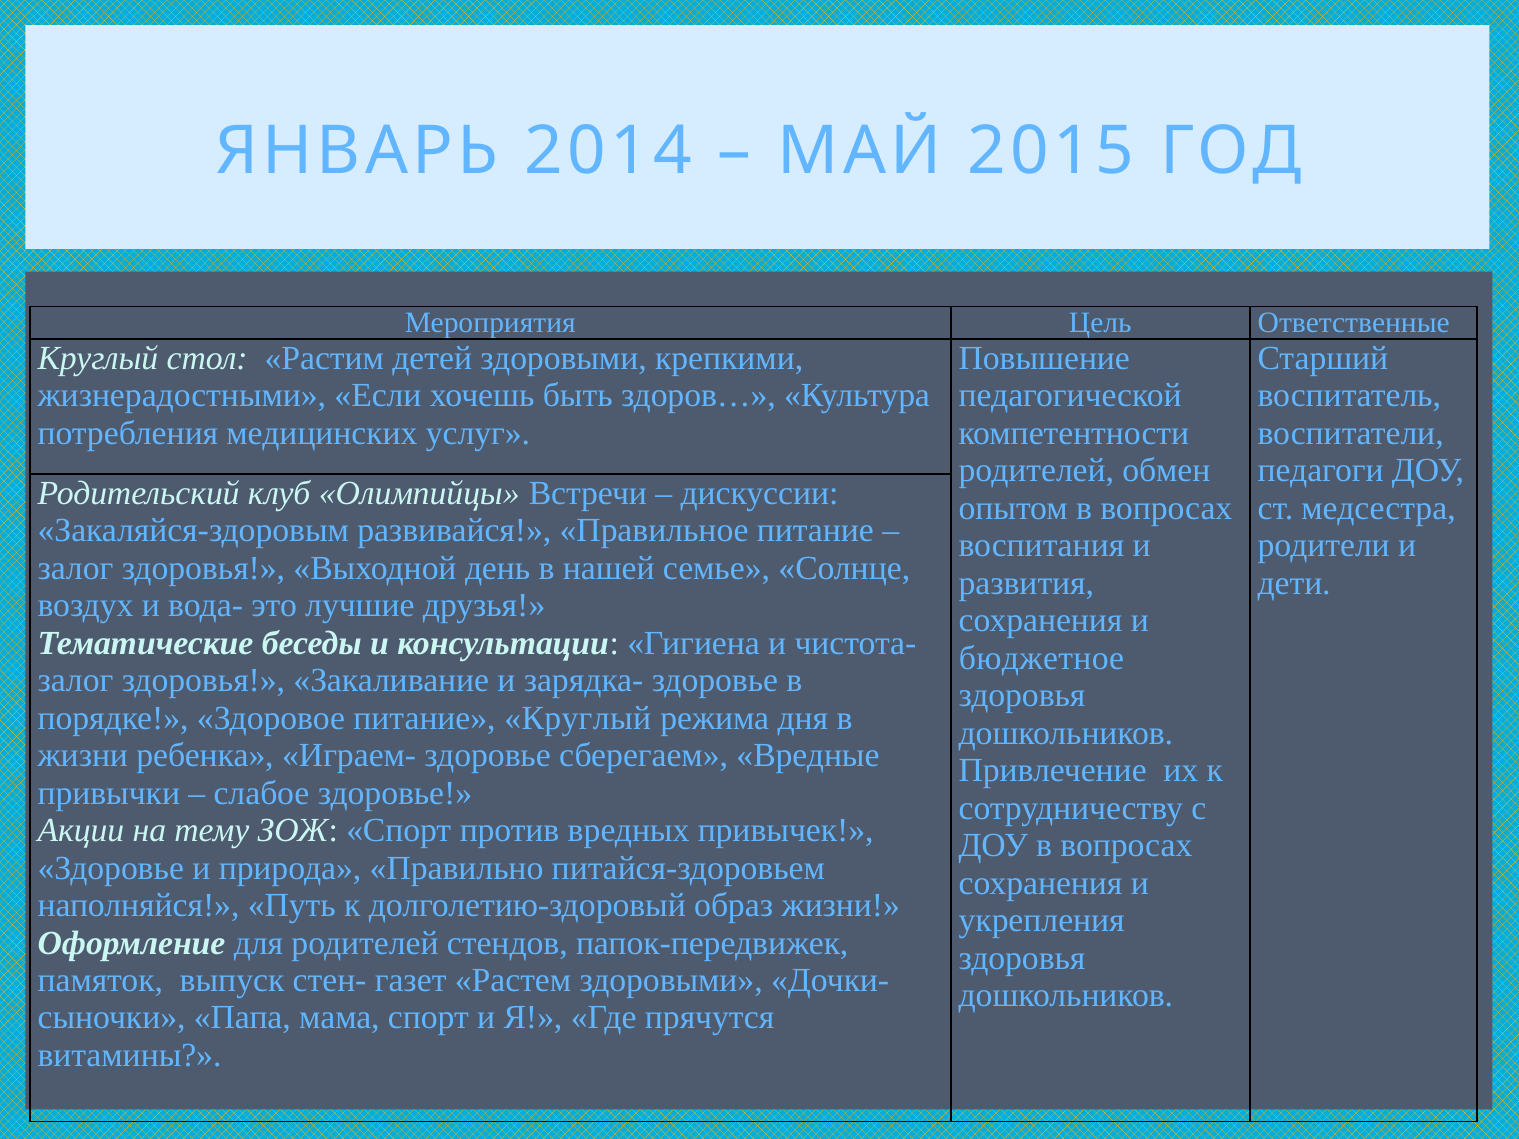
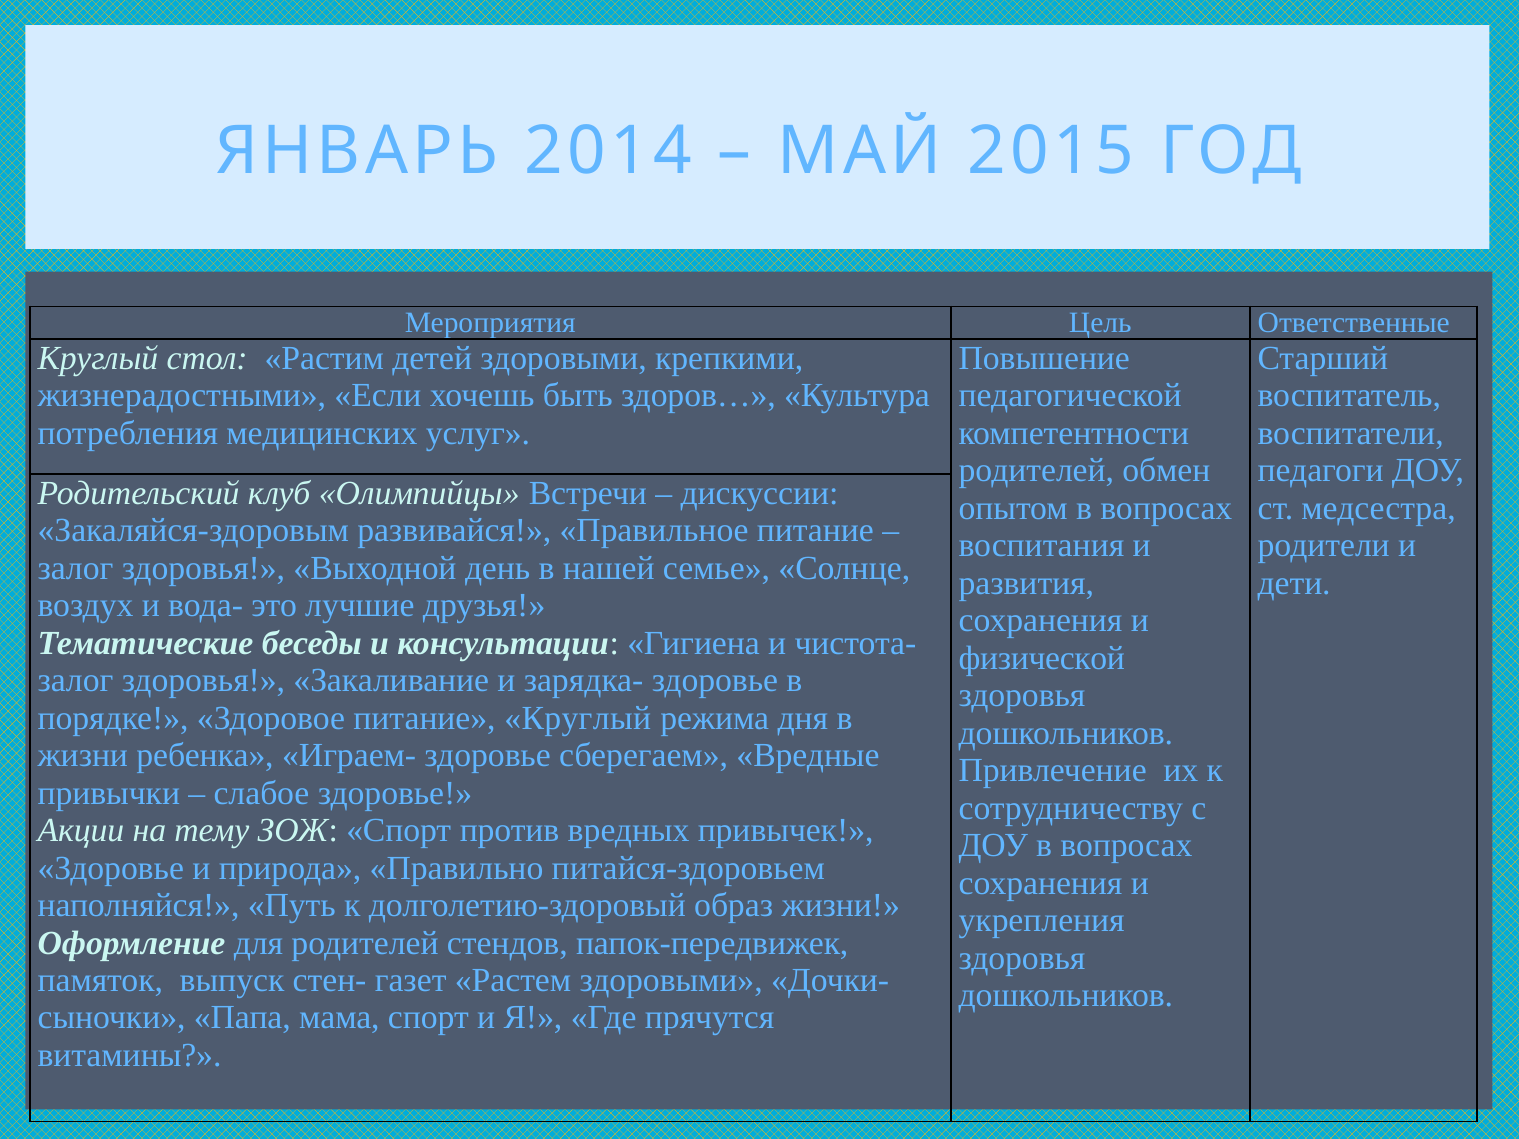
бюджетное: бюджетное -> физической
